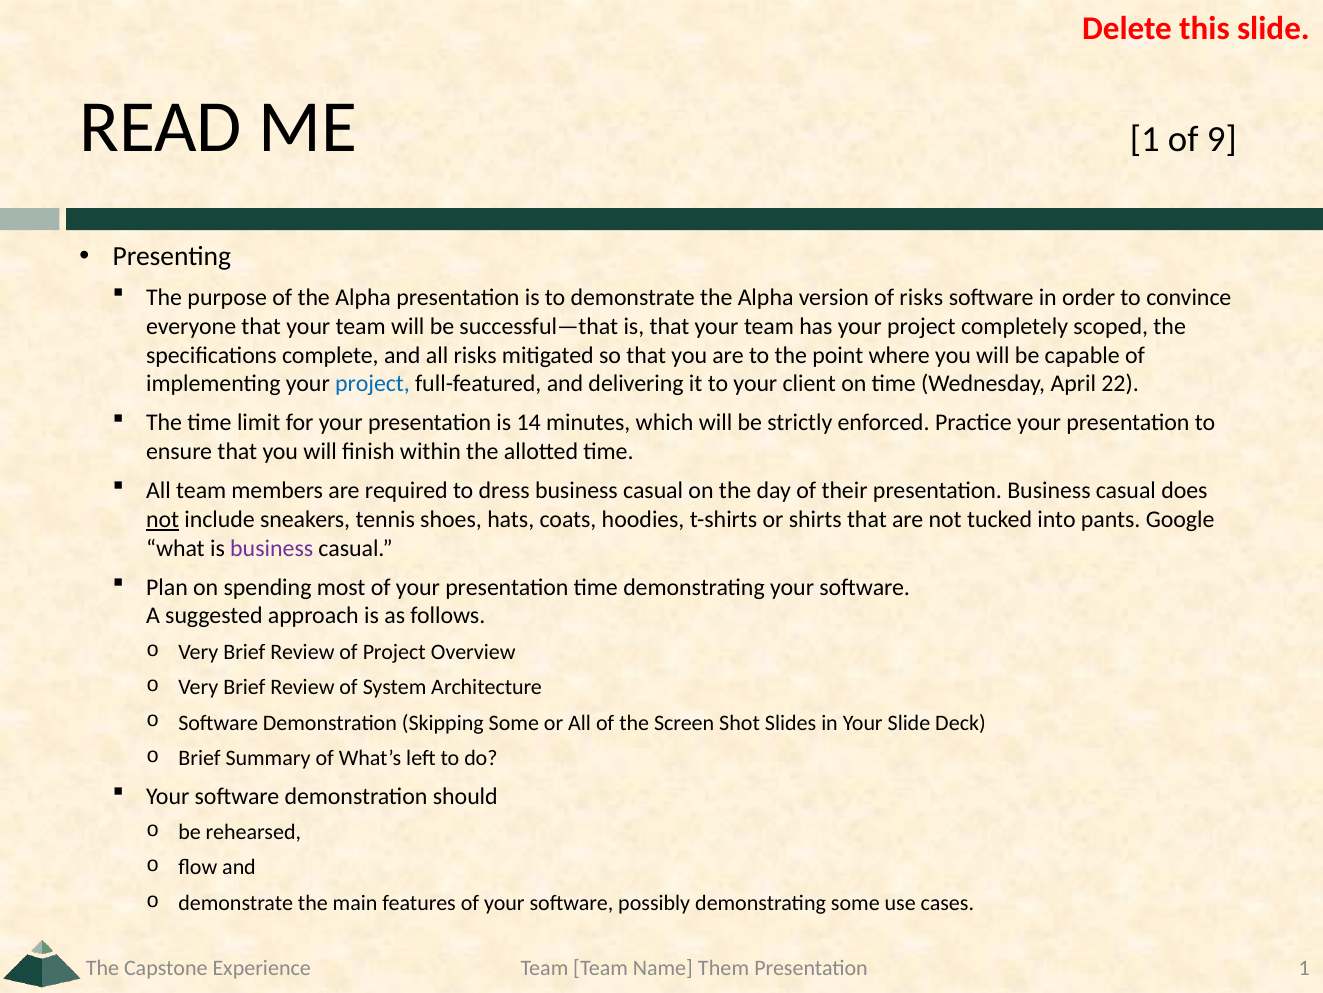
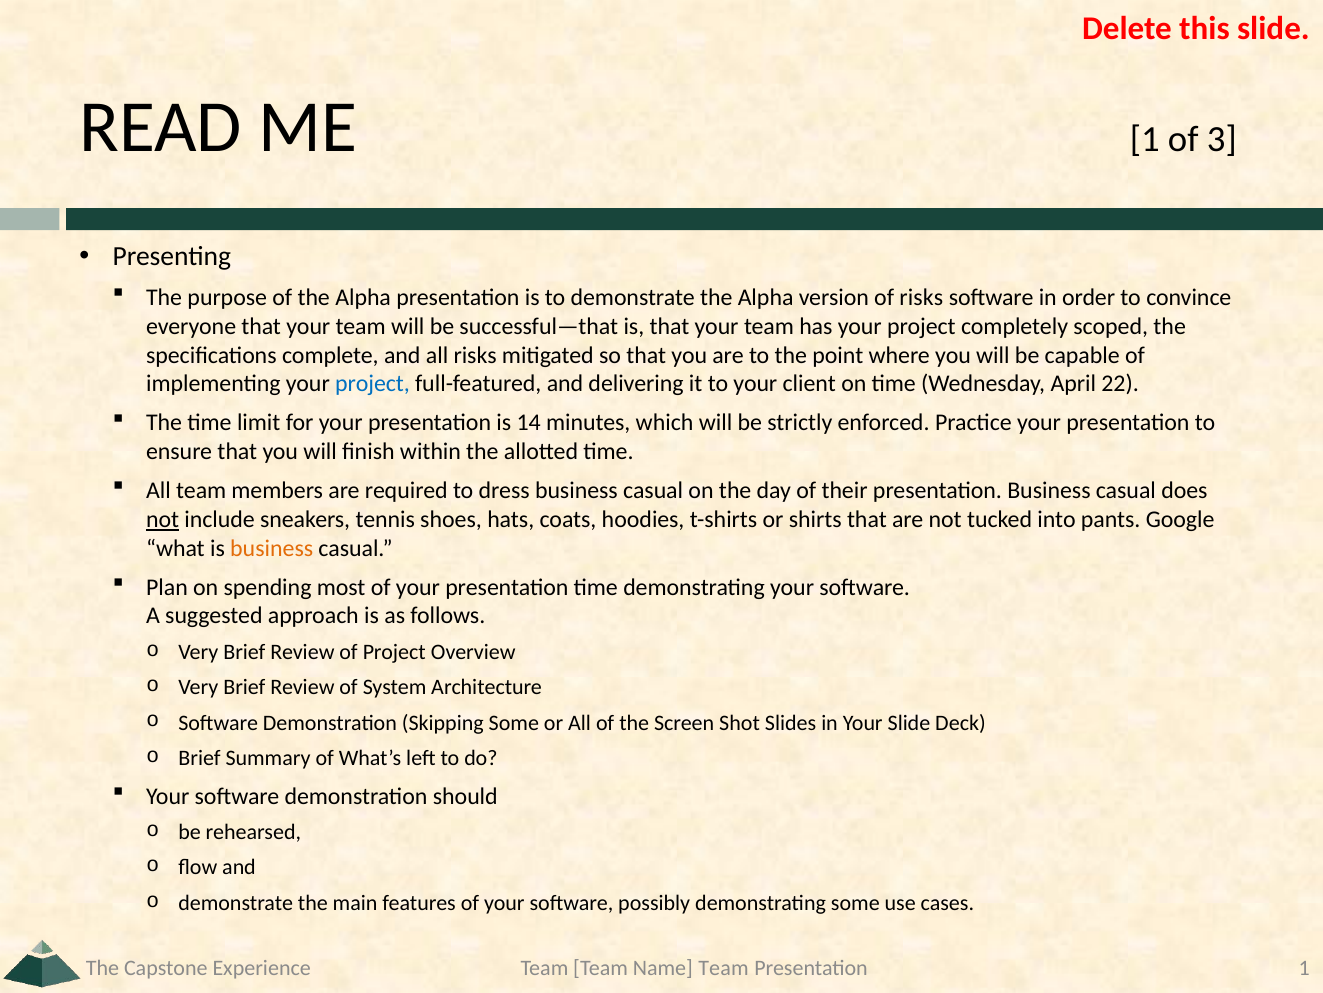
9: 9 -> 3
business at (272, 548) colour: purple -> orange
Name Them: Them -> Team
